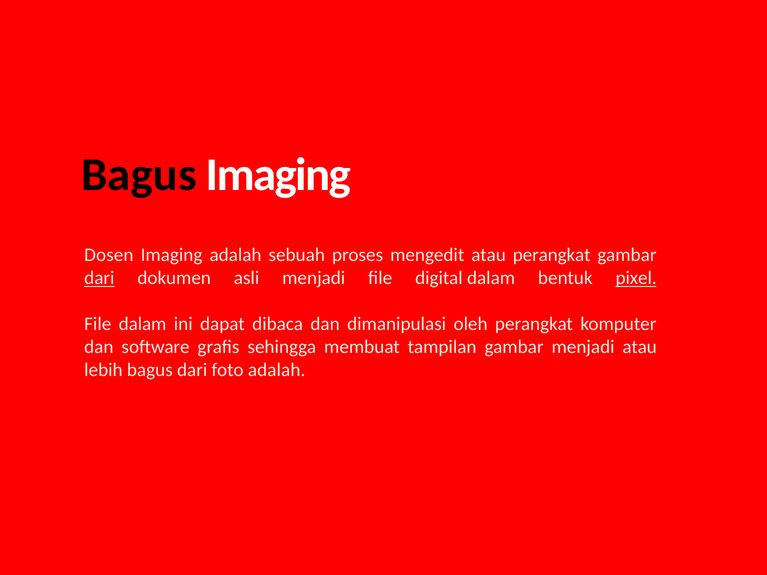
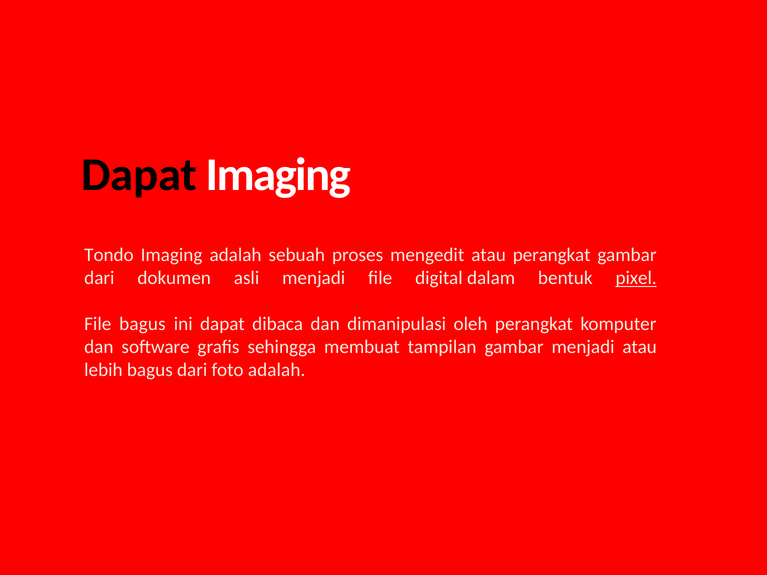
Bagus at (139, 175): Bagus -> Dapat
Dosen: Dosen -> Tondo
dari at (99, 278) underline: present -> none
File dalam: dalam -> bagus
